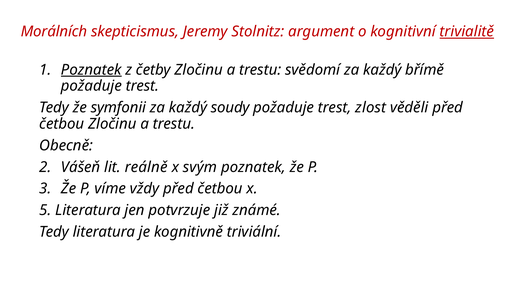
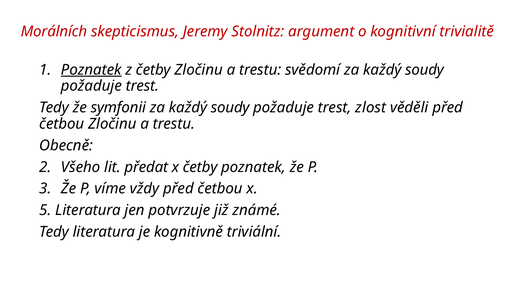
trivialitě underline: present -> none
svědomí za každý břímě: břímě -> soudy
Vášeň: Vášeň -> Všeho
reálně: reálně -> předat
x svým: svým -> četby
